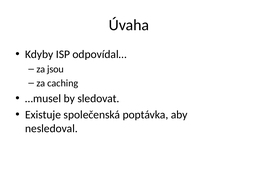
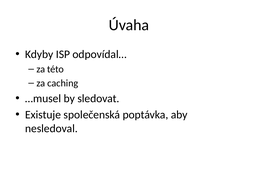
jsou: jsou -> této
